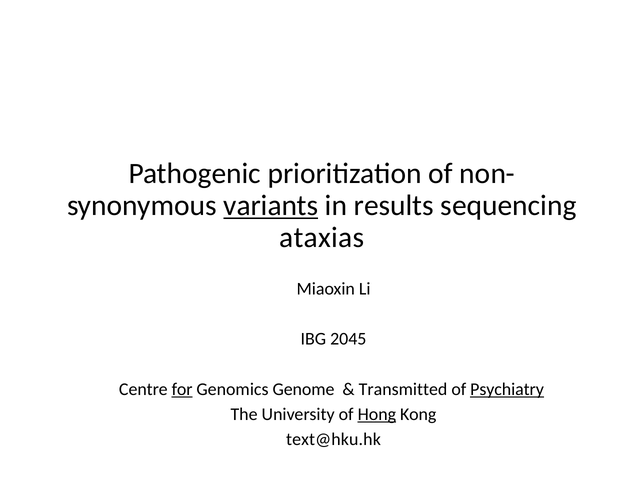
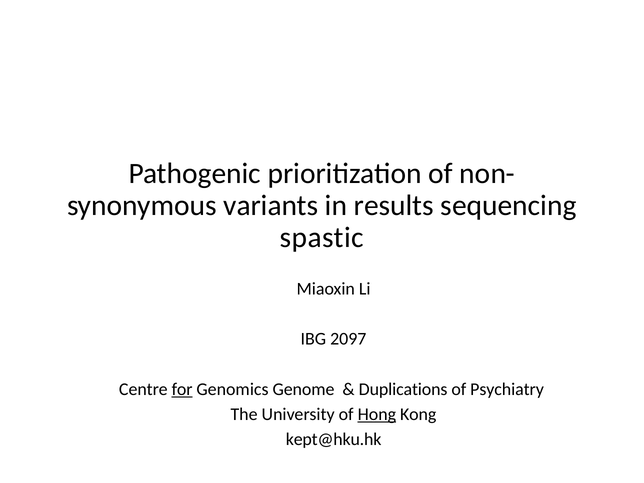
variants underline: present -> none
ataxias: ataxias -> spastic
2045: 2045 -> 2097
Transmitted: Transmitted -> Duplications
Psychiatry underline: present -> none
text@hku.hk: text@hku.hk -> kept@hku.hk
